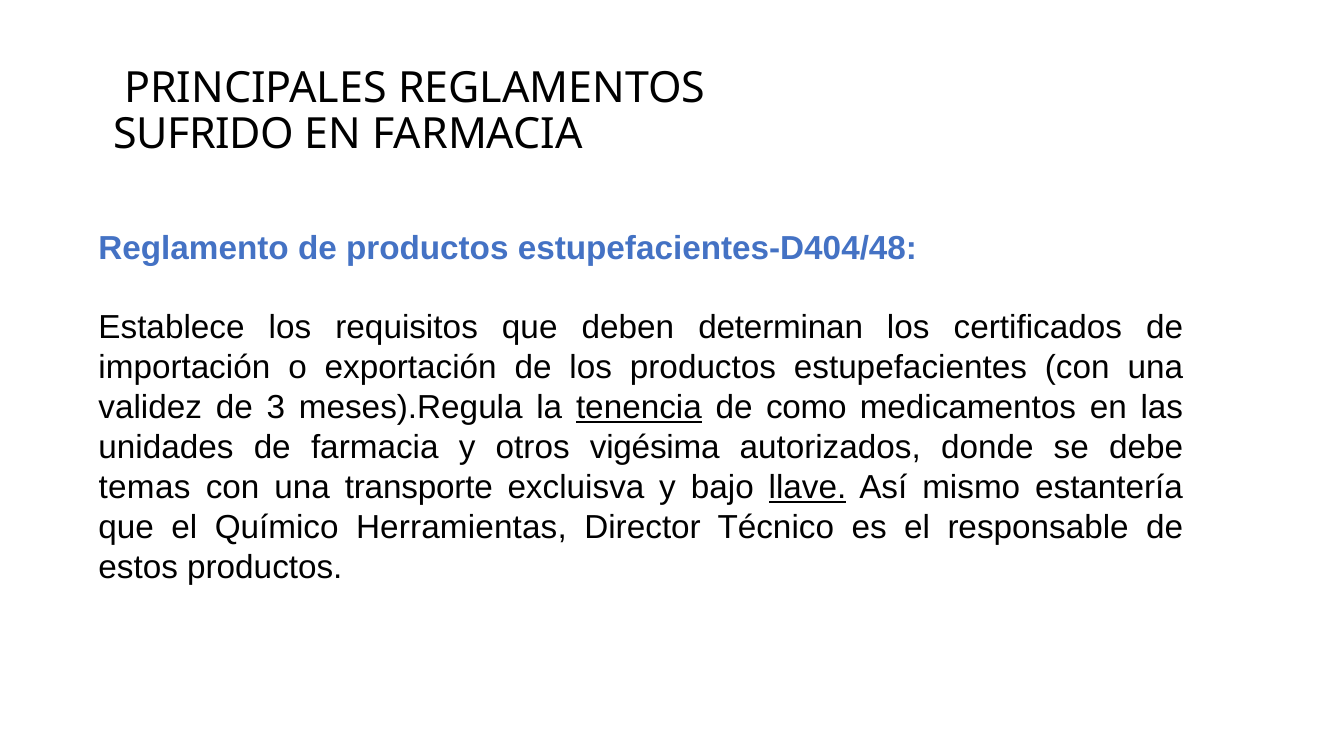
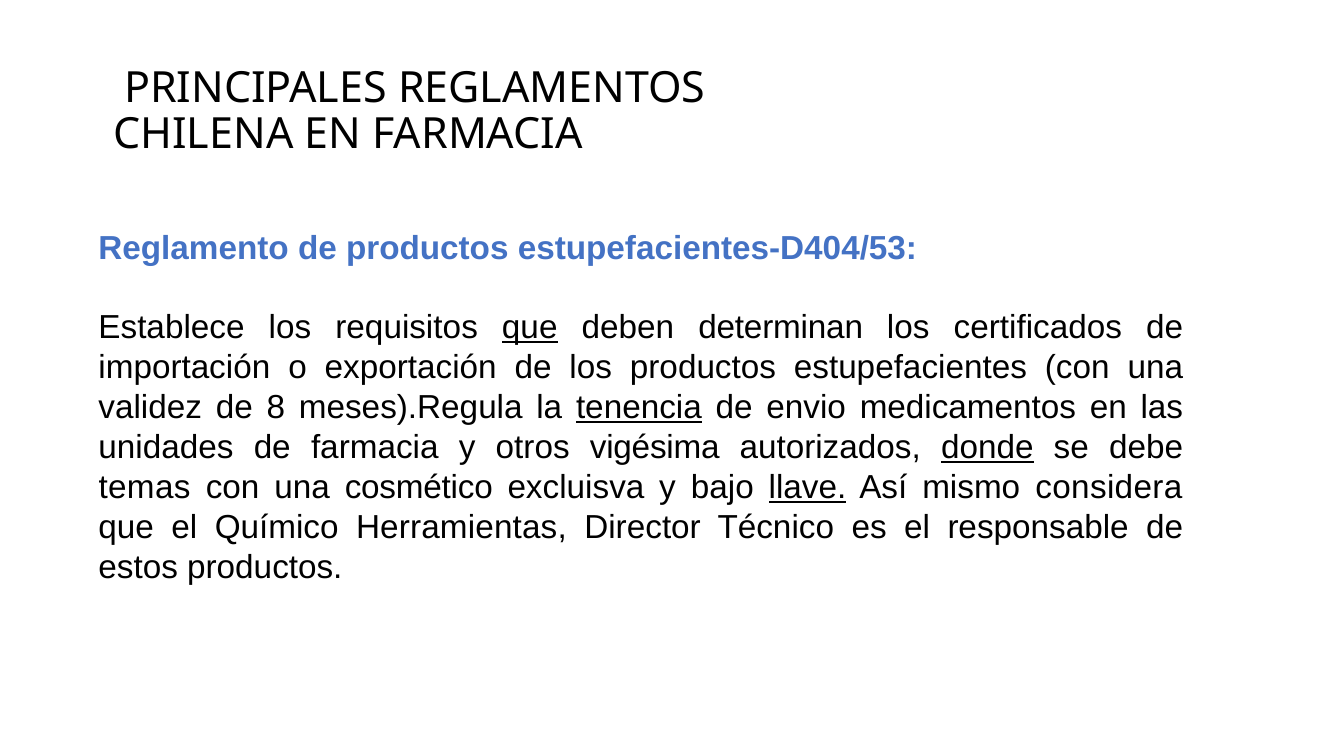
SUFRIDO: SUFRIDO -> CHILENA
estupefacientes-D404/48: estupefacientes-D404/48 -> estupefacientes-D404/53
que at (530, 328) underline: none -> present
3: 3 -> 8
como: como -> envio
donde underline: none -> present
transporte: transporte -> cosmético
estantería: estantería -> considera
